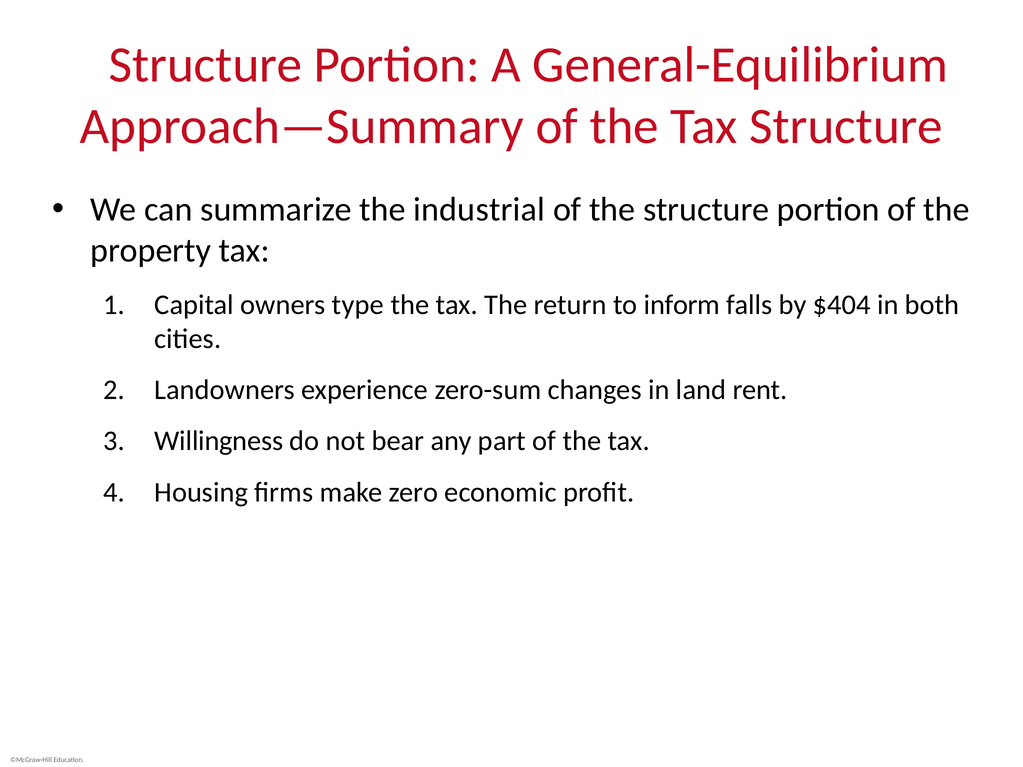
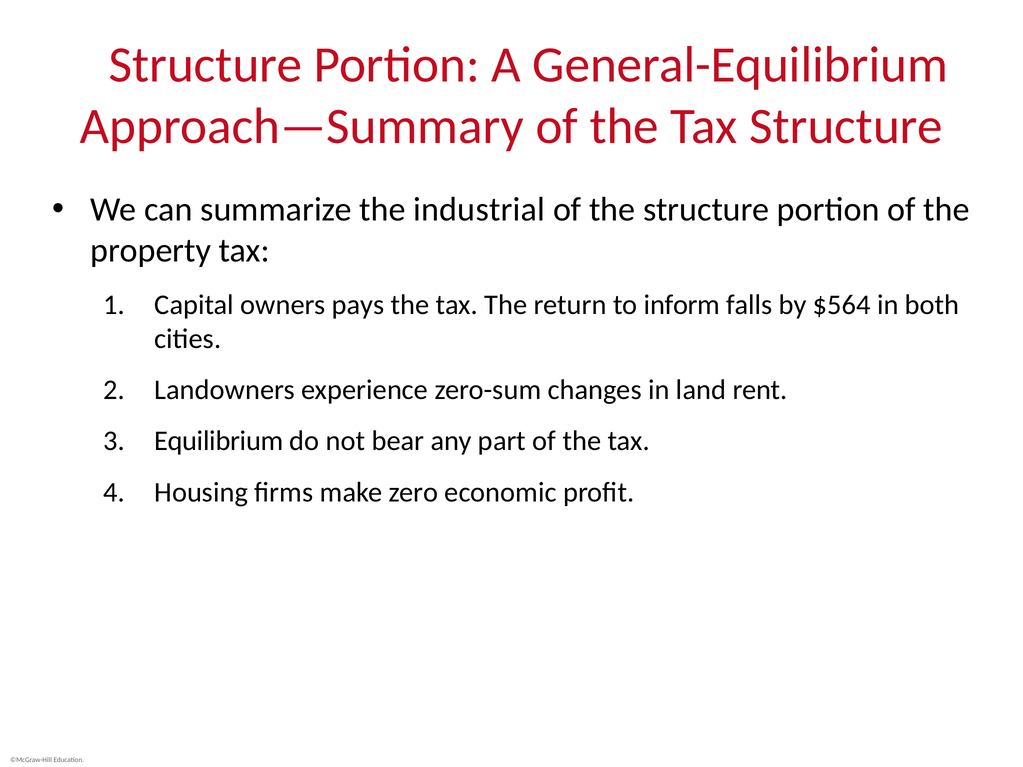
type: type -> pays
$404: $404 -> $564
Willingness: Willingness -> Equilibrium
